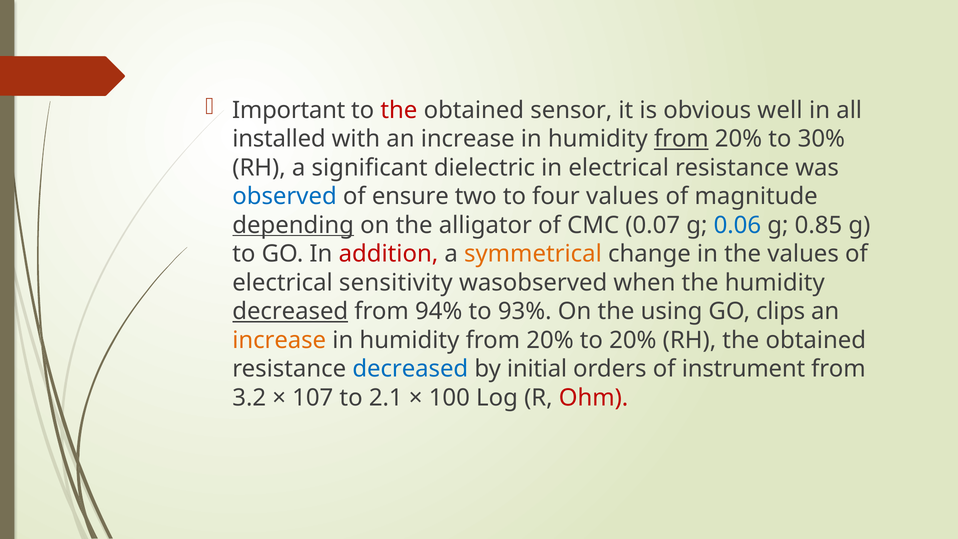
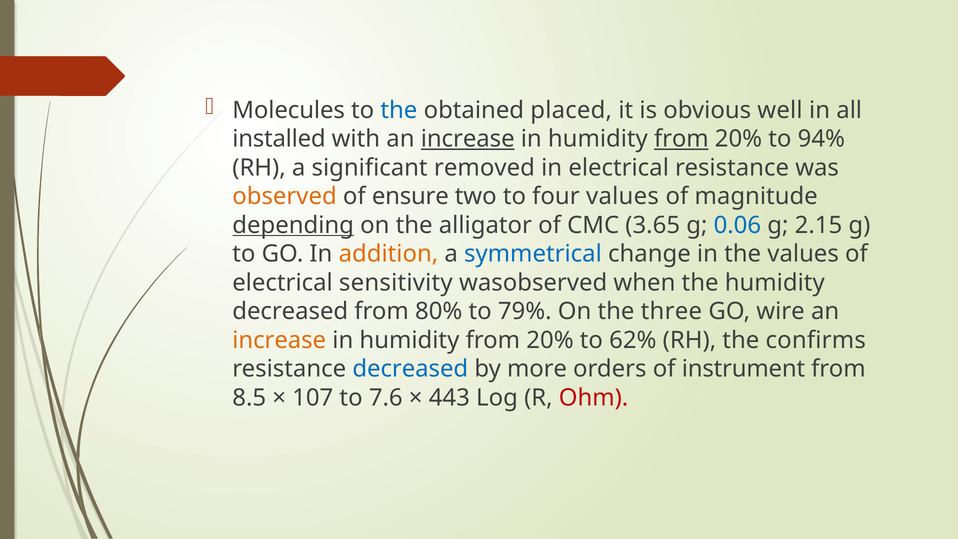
Important: Important -> Molecules
the at (399, 110) colour: red -> blue
sensor: sensor -> placed
increase at (468, 139) underline: none -> present
30%: 30% -> 94%
dielectric: dielectric -> removed
observed colour: blue -> orange
0.07: 0.07 -> 3.65
0.85: 0.85 -> 2.15
addition colour: red -> orange
symmetrical colour: orange -> blue
decreased at (290, 311) underline: present -> none
94%: 94% -> 80%
93%: 93% -> 79%
using: using -> three
clips: clips -> wire
to 20%: 20% -> 62%
RH the obtained: obtained -> confirms
initial: initial -> more
3.2: 3.2 -> 8.5
2.1: 2.1 -> 7.6
100: 100 -> 443
